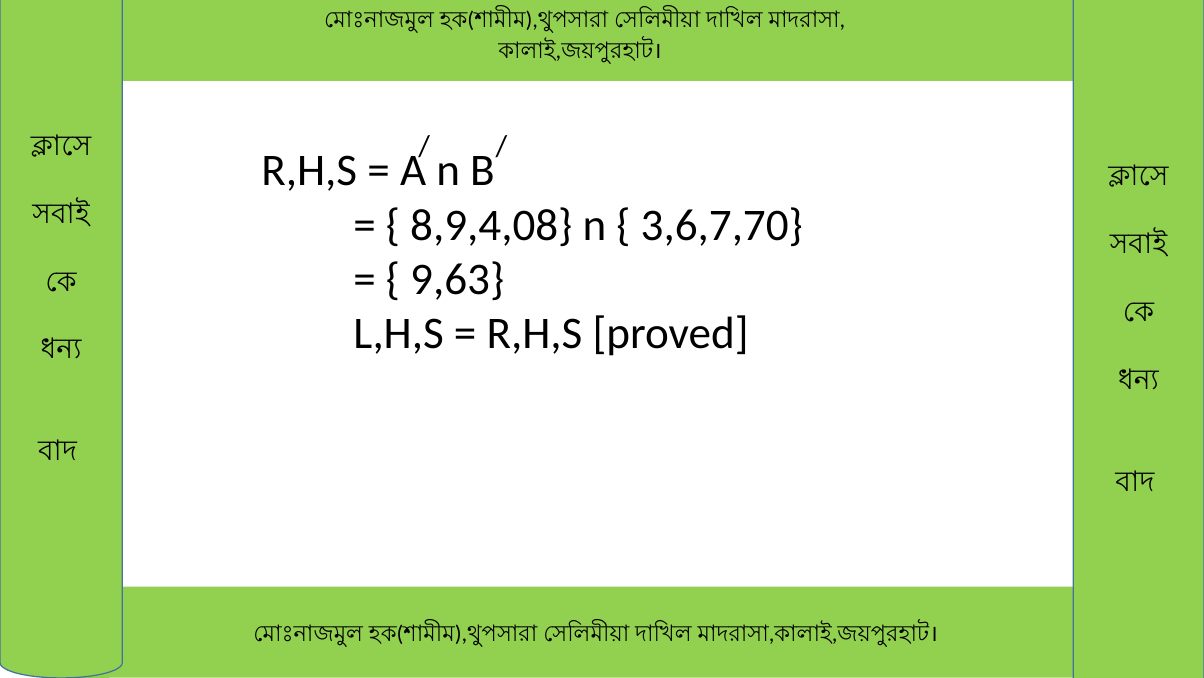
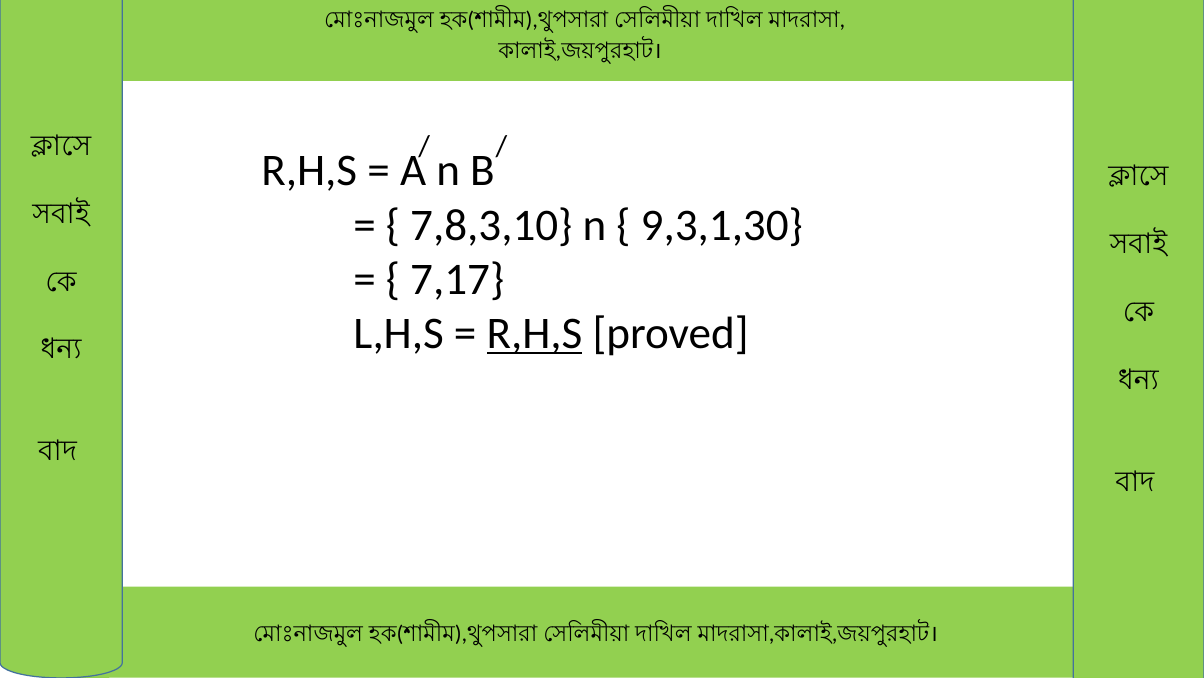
8,9,4,08: 8,9,4,08 -> 7,8,3,10
3,6,7,70: 3,6,7,70 -> 9,3,1,30
9,63: 9,63 -> 7,17
R,H,S at (535, 333) underline: none -> present
